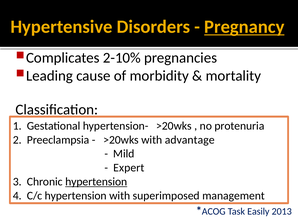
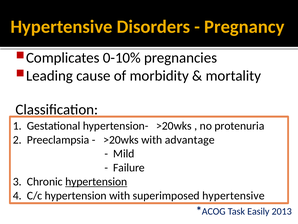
Pregnancy underline: present -> none
2-10%: 2-10% -> 0-10%
Expert: Expert -> Failure
superimposed management: management -> hypertensive
